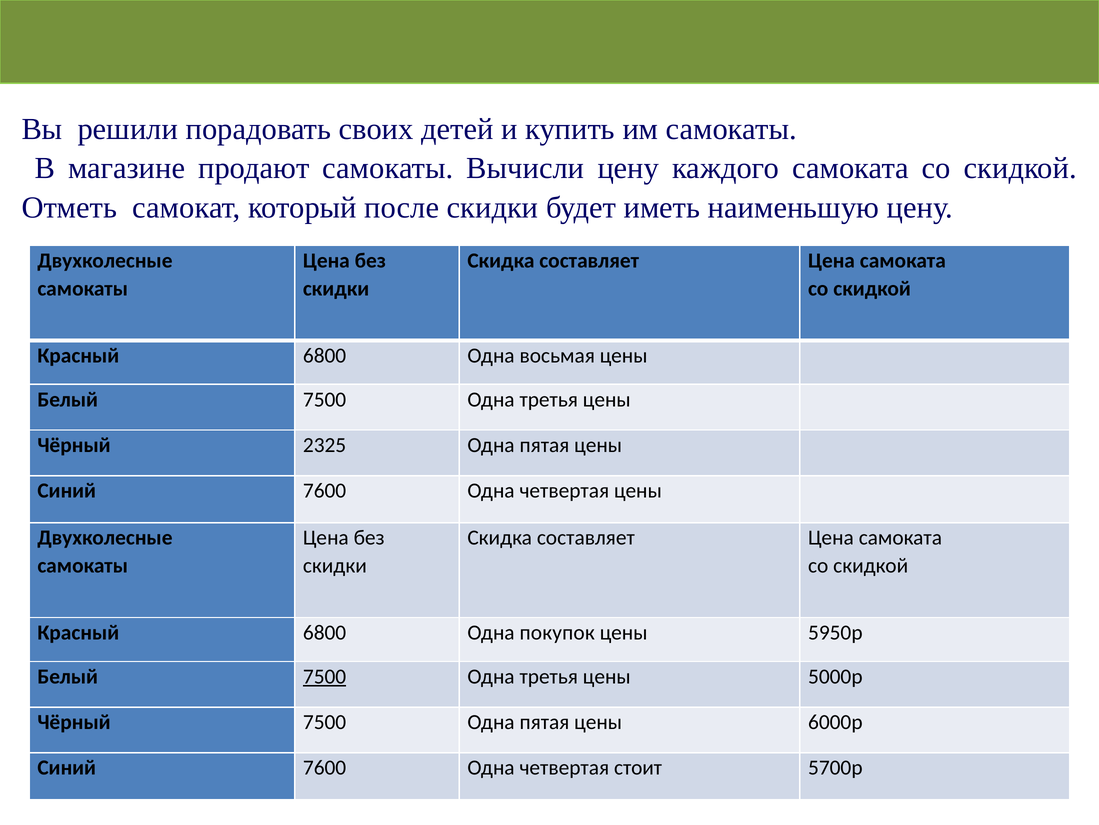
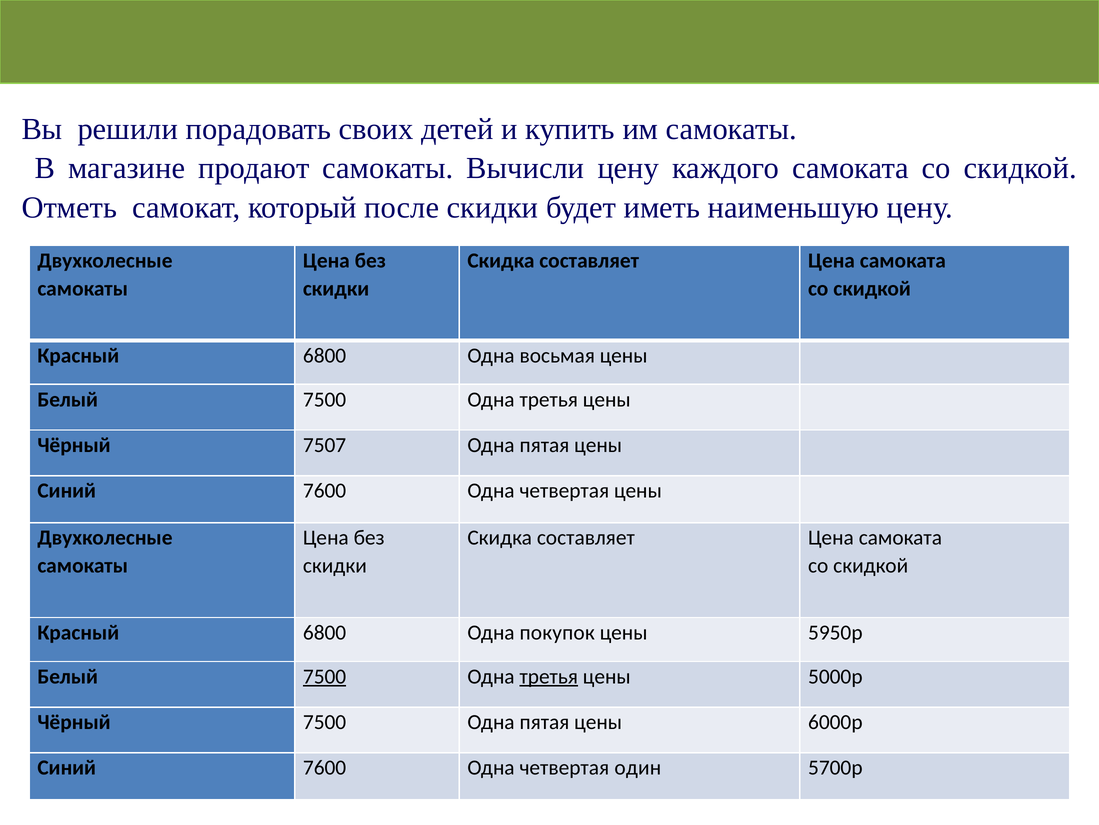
2325: 2325 -> 7507
третья at (549, 676) underline: none -> present
стоит: стоит -> один
